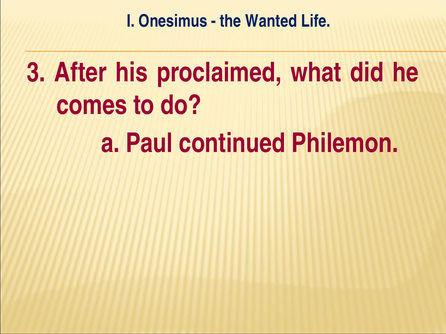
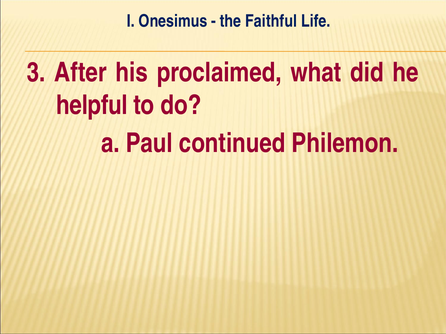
Wanted: Wanted -> Faithful
comes: comes -> helpful
